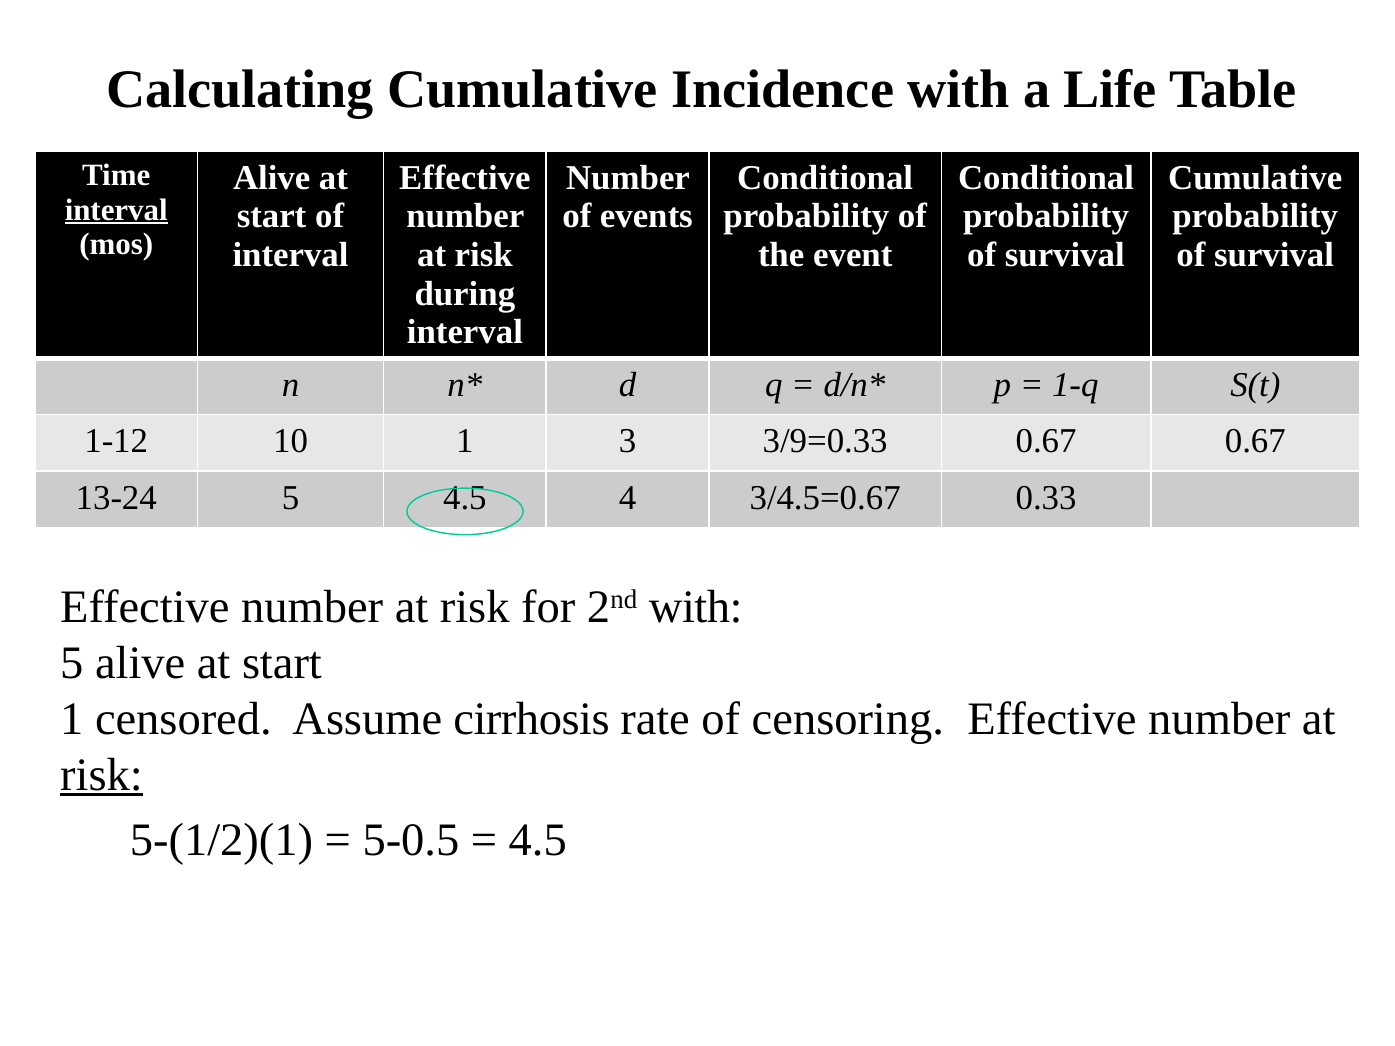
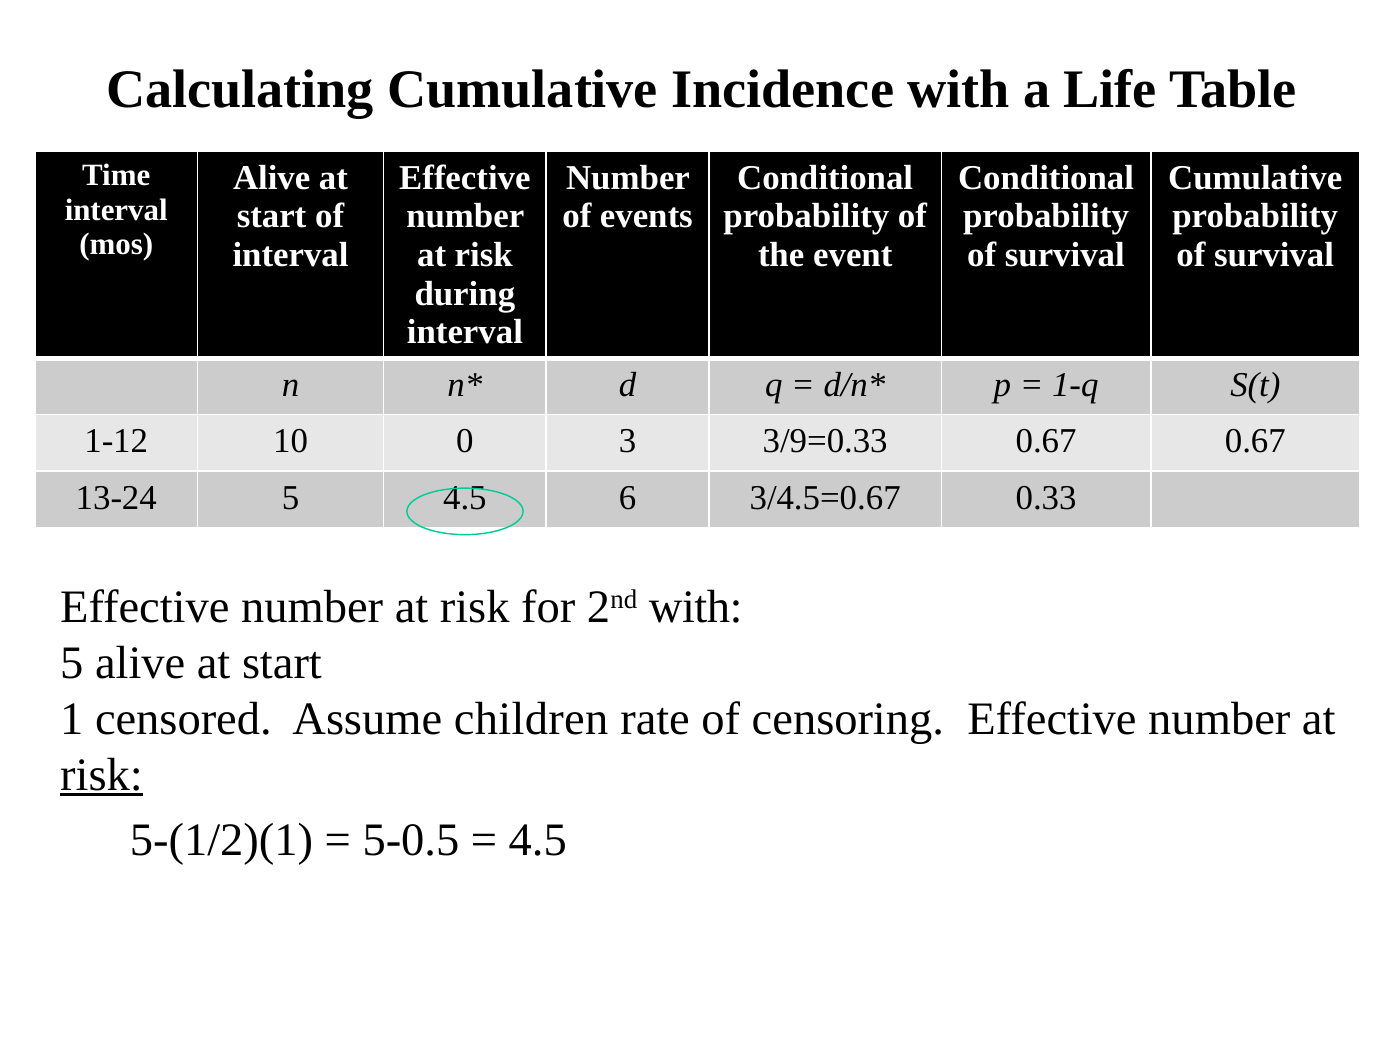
interval at (116, 210) underline: present -> none
10 1: 1 -> 0
4: 4 -> 6
cirrhosis: cirrhosis -> children
